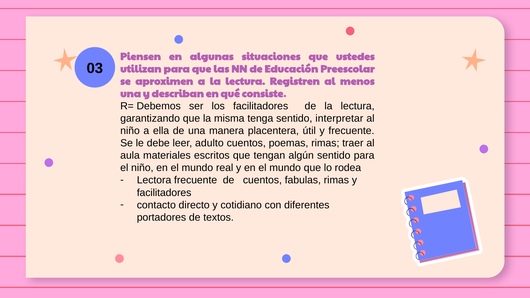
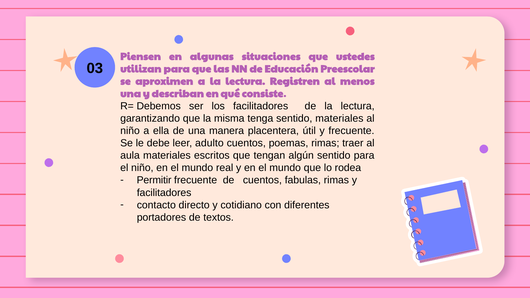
sentido interpretar: interpretar -> materiales
Lectora: Lectora -> Permitir
